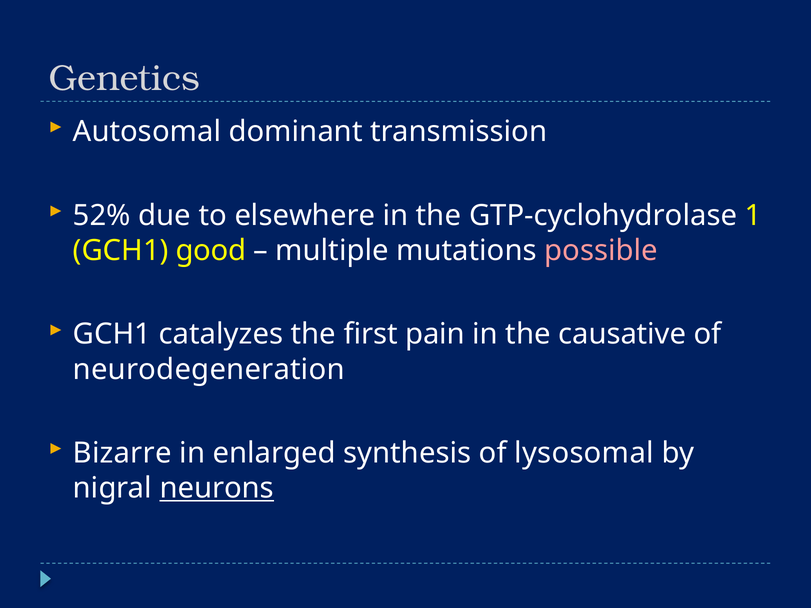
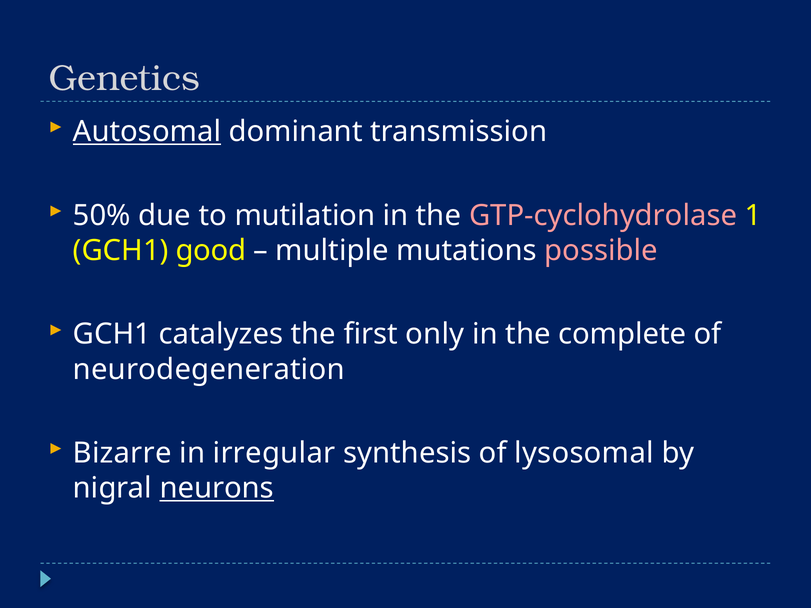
Autosomal underline: none -> present
52%: 52% -> 50%
elsewhere: elsewhere -> mutilation
GTP-cyclohydrolase colour: white -> pink
pain: pain -> only
causative: causative -> complete
enlarged: enlarged -> irregular
